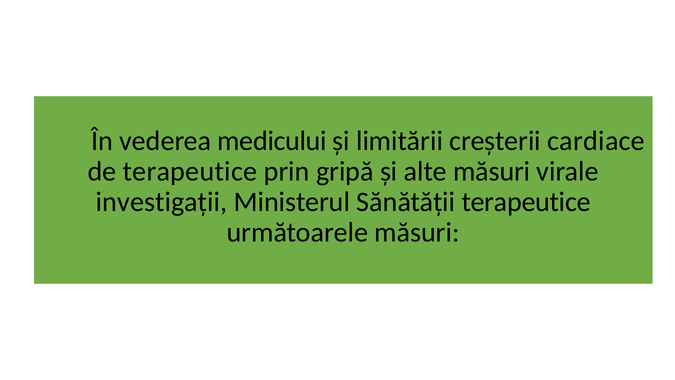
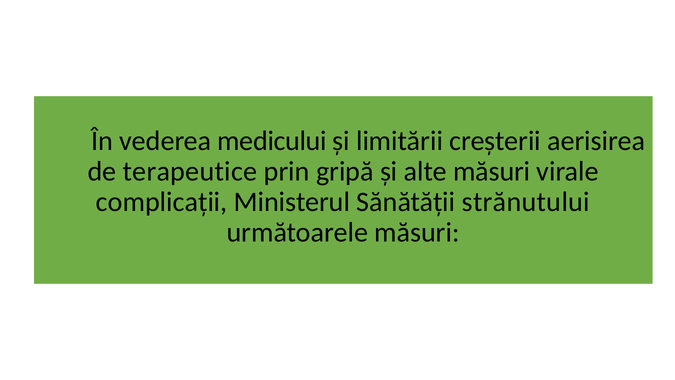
cardiace: cardiace -> aerisirea
investigații: investigații -> complicații
Sănătății terapeutice: terapeutice -> strănutului
